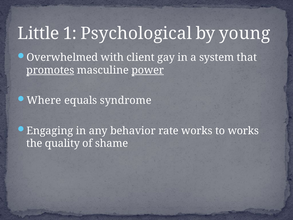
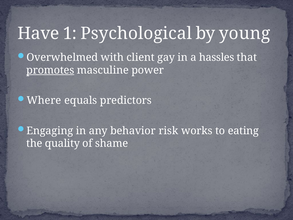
Little: Little -> Have
system: system -> hassles
power underline: present -> none
syndrome: syndrome -> predictors
rate: rate -> risk
to works: works -> eating
